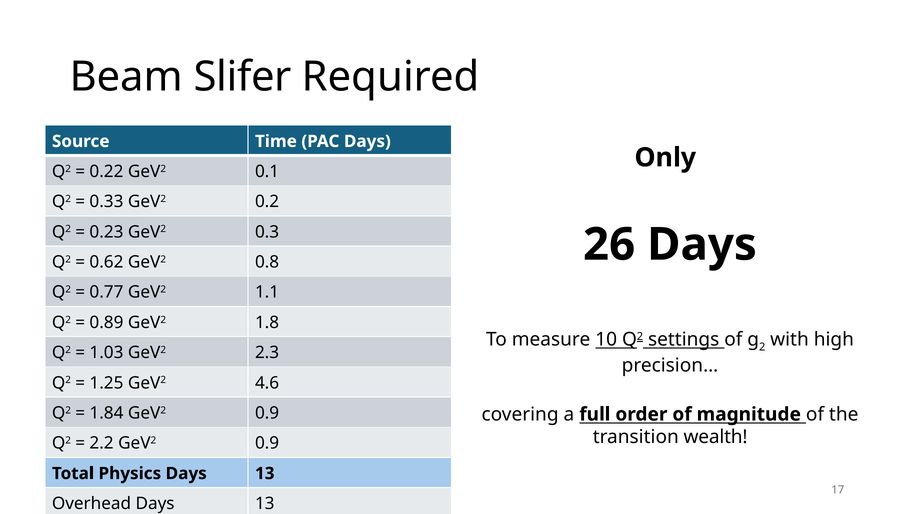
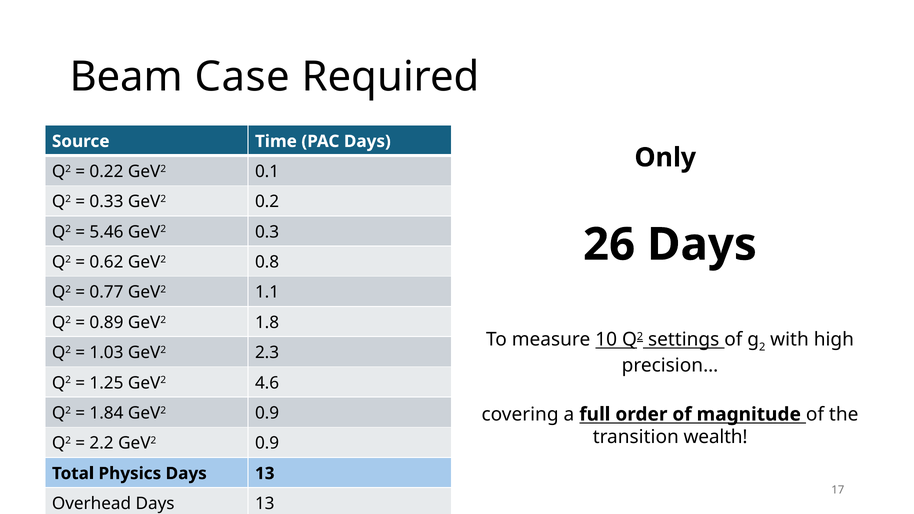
Slifer: Slifer -> Case
0.23: 0.23 -> 5.46
